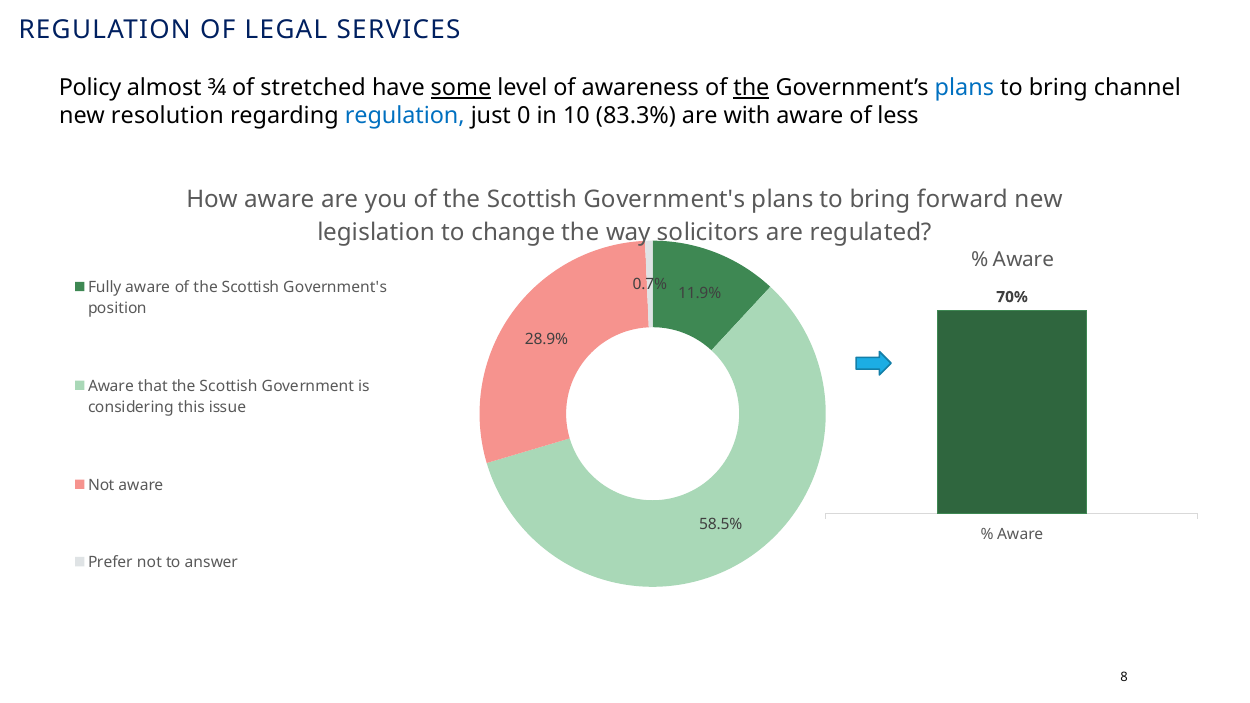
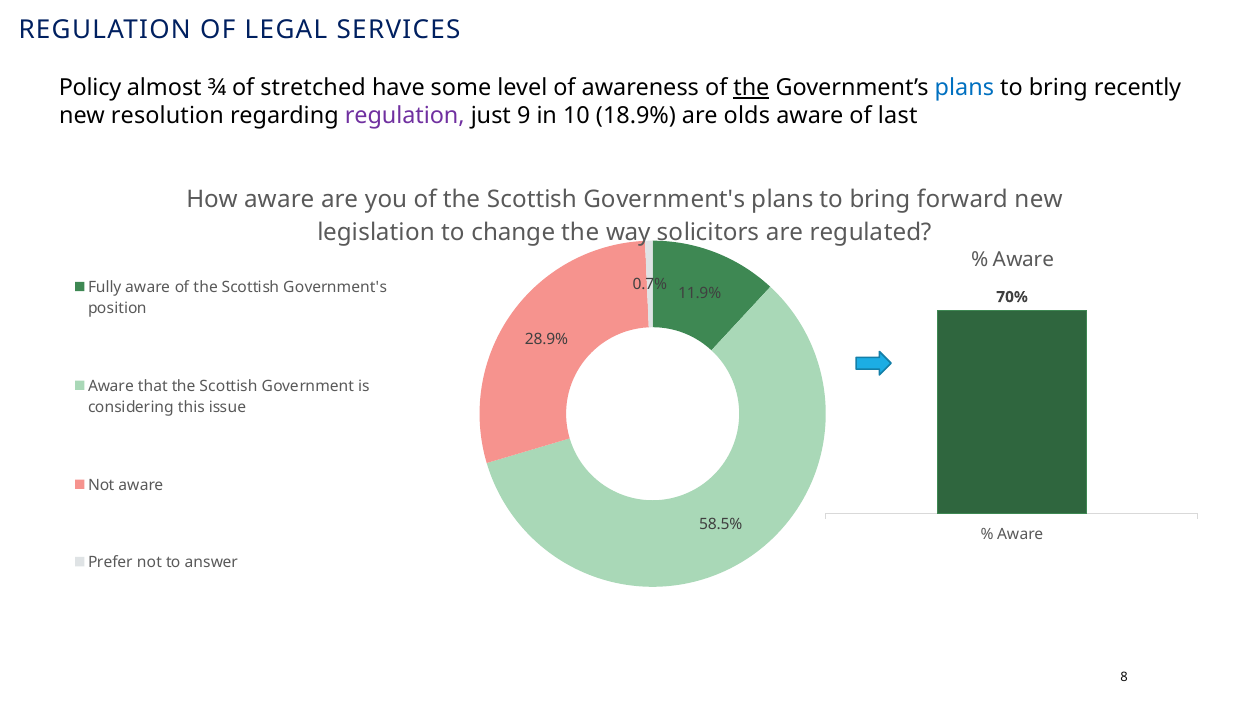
some underline: present -> none
channel: channel -> recently
regulation at (405, 116) colour: blue -> purple
0: 0 -> 9
83.3%: 83.3% -> 18.9%
with: with -> olds
less: less -> last
